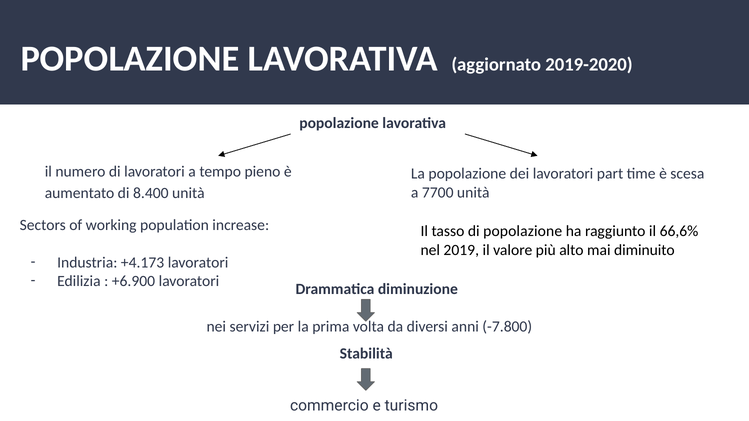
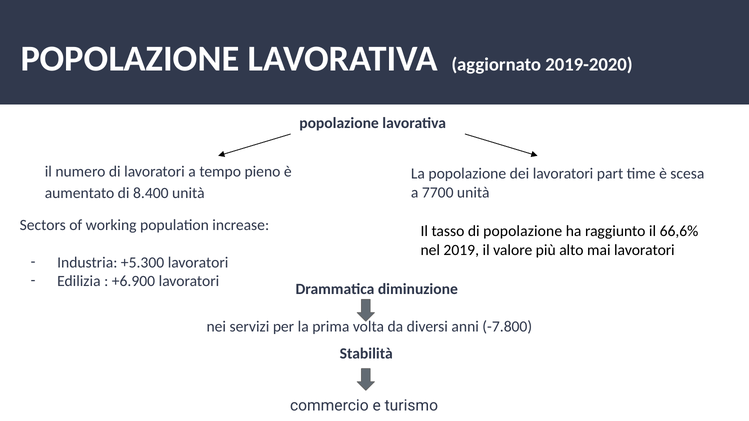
mai diminuito: diminuito -> lavoratori
+4.173: +4.173 -> +5.300
